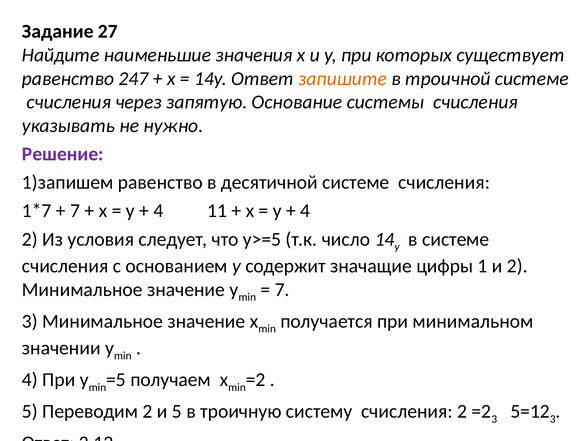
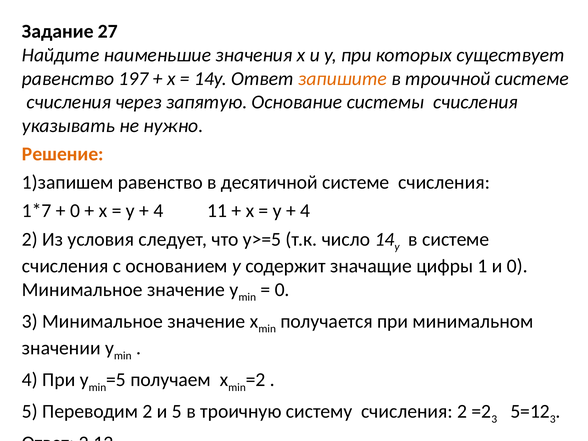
247: 247 -> 197
Решение colour: purple -> orange
7 at (75, 211): 7 -> 0
и 2: 2 -> 0
7 at (282, 290): 7 -> 0
